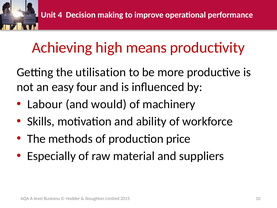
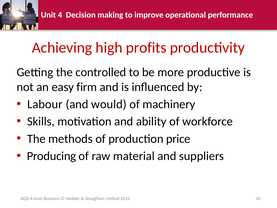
means: means -> profits
utilisation: utilisation -> controlled
four: four -> firm
Especially: Especially -> Producing
